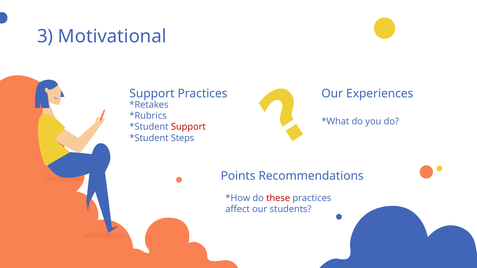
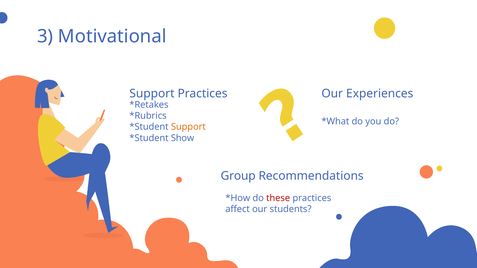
Support at (188, 127) colour: red -> orange
Steps: Steps -> Show
Points: Points -> Group
